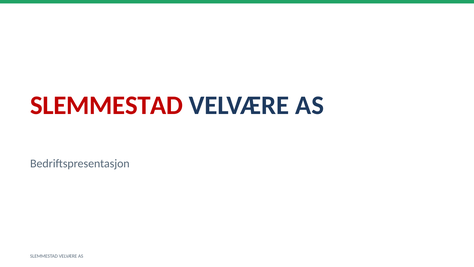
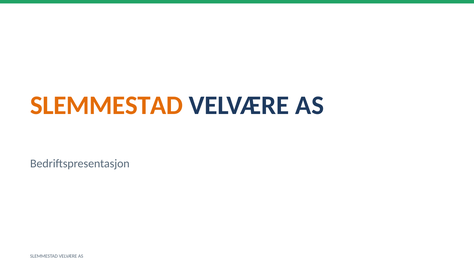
SLEMMESTAD at (107, 105) colour: red -> orange
